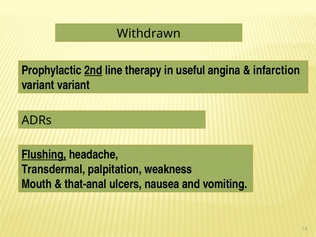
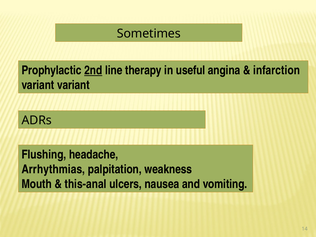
Withdrawn: Withdrawn -> Sometimes
Flushing underline: present -> none
Transdermal: Transdermal -> Arrhythmias
that-anal: that-anal -> this-anal
